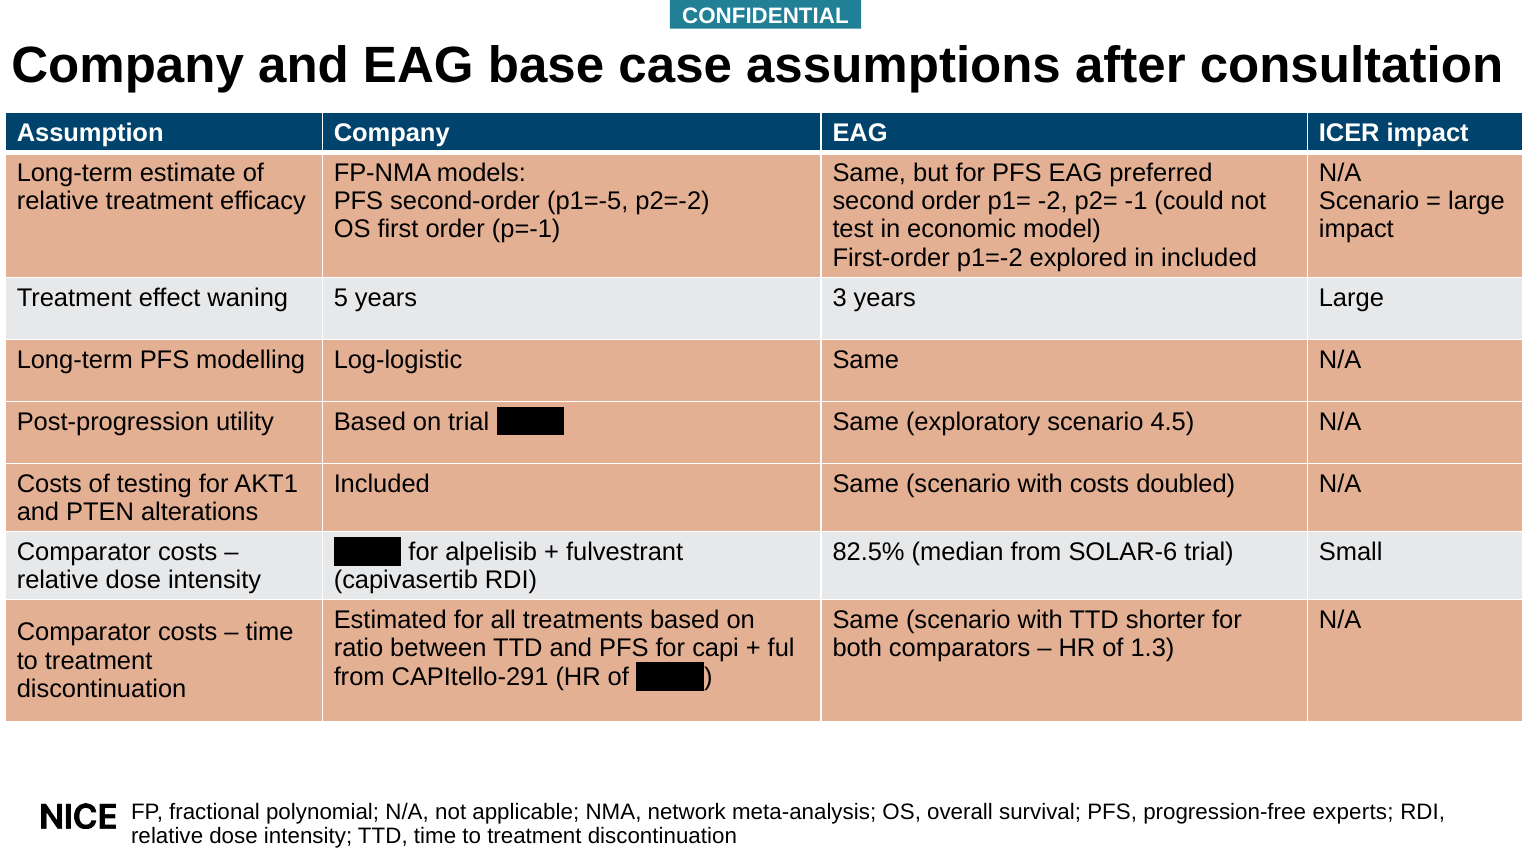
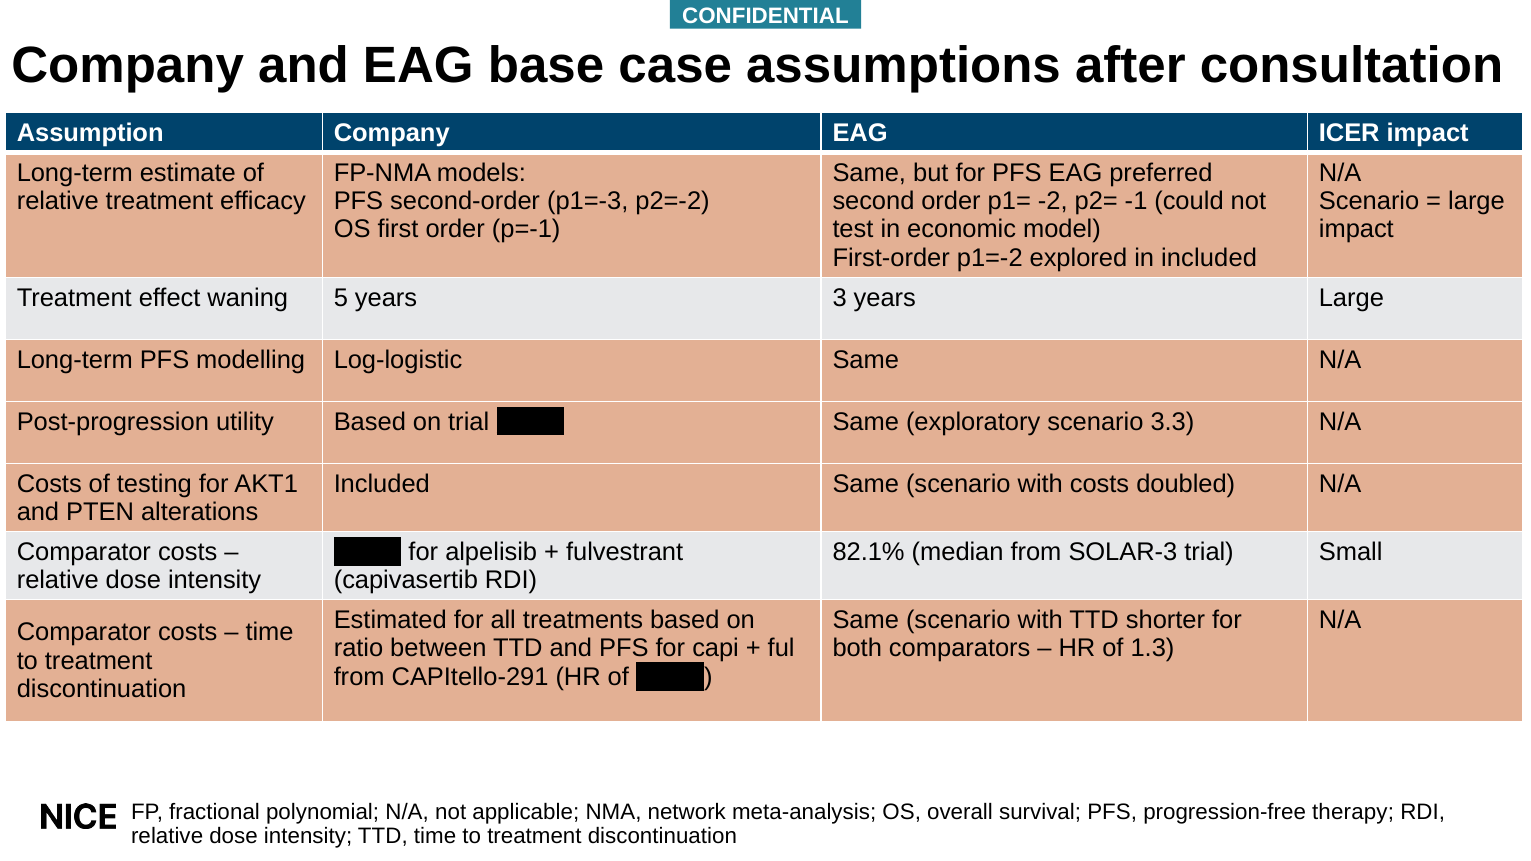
p1=-5: p1=-5 -> p1=-3
4.5: 4.5 -> 3.3
82.5%: 82.5% -> 82.1%
SOLAR-6: SOLAR-6 -> SOLAR-3
experts: experts -> therapy
